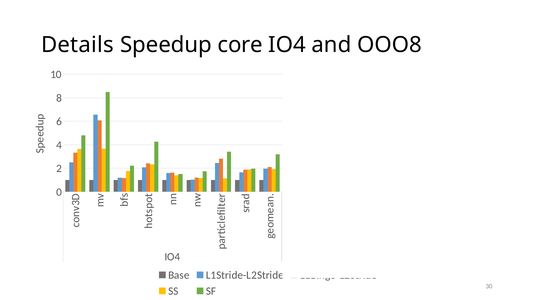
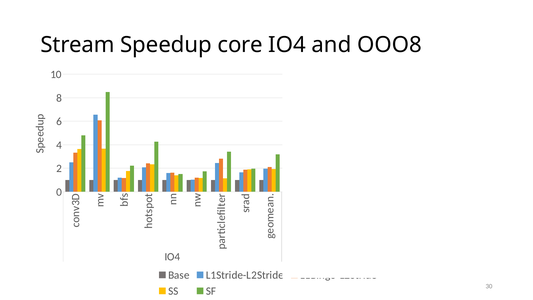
Details: Details -> Stream
